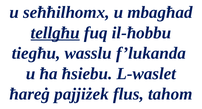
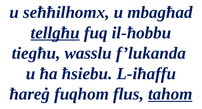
L-waslet: L-waslet -> L-iħaffu
pajjiżek: pajjiżek -> fuqhom
tahom underline: none -> present
